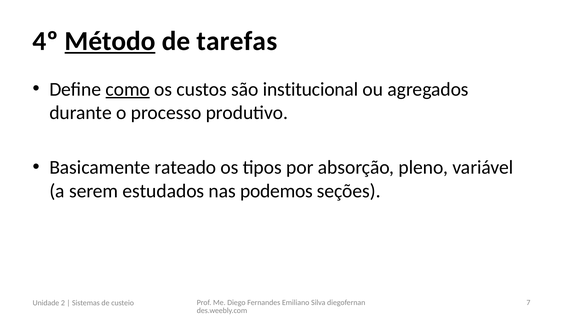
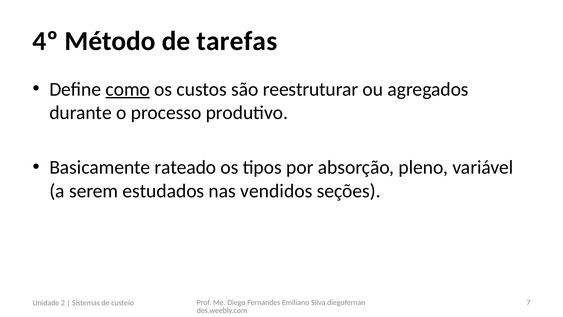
Método underline: present -> none
institucional: institucional -> reestruturar
podemos: podemos -> vendidos
